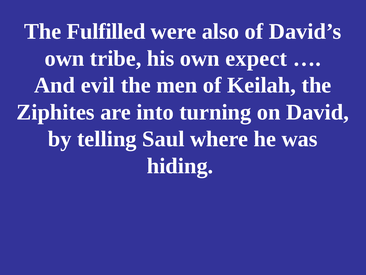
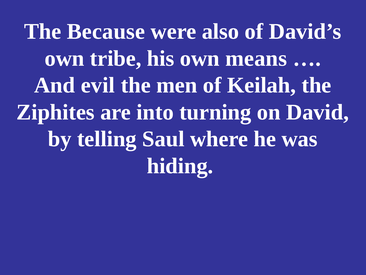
Fulfilled: Fulfilled -> Because
expect: expect -> means
